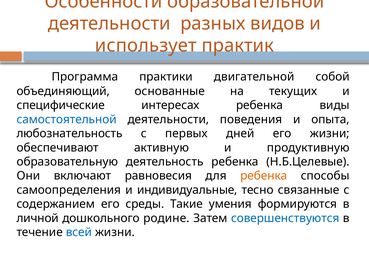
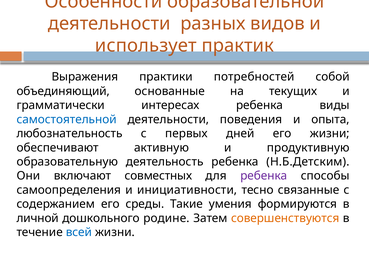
Программа: Программа -> Выражения
двигательной: двигательной -> потребностей
специфические: специфические -> грамматически
Н.Б.Целевые: Н.Б.Целевые -> Н.Б.Детским
равновесия: равновесия -> совместных
ребенка at (264, 176) colour: orange -> purple
индивидуальные: индивидуальные -> инициативности
совершенствуются colour: blue -> orange
